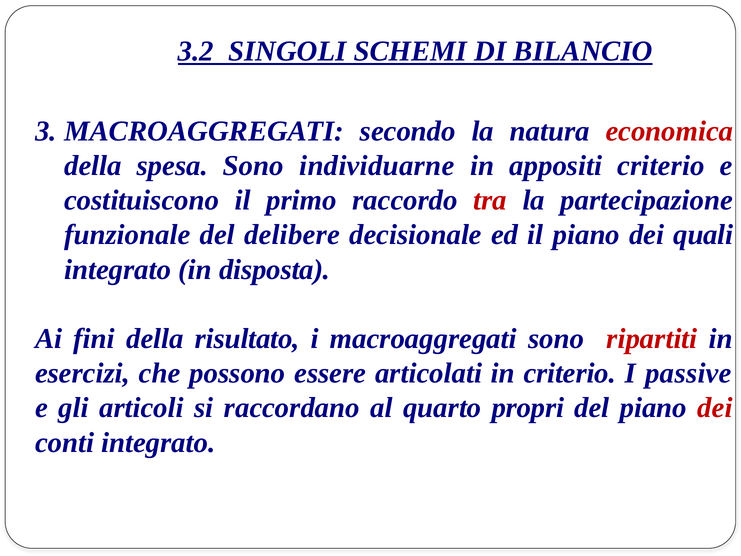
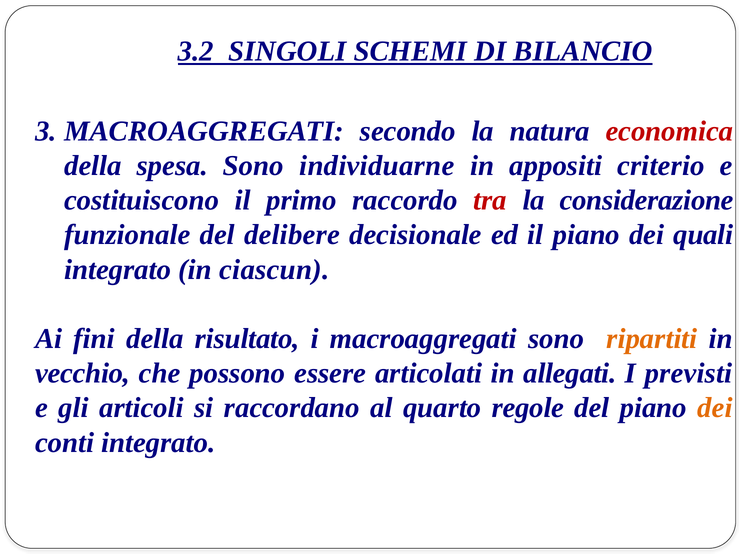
partecipazione: partecipazione -> considerazione
disposta: disposta -> ciascun
ripartiti colour: red -> orange
esercizi: esercizi -> vecchio
in criterio: criterio -> allegati
passive: passive -> previsti
propri: propri -> regole
dei at (715, 408) colour: red -> orange
